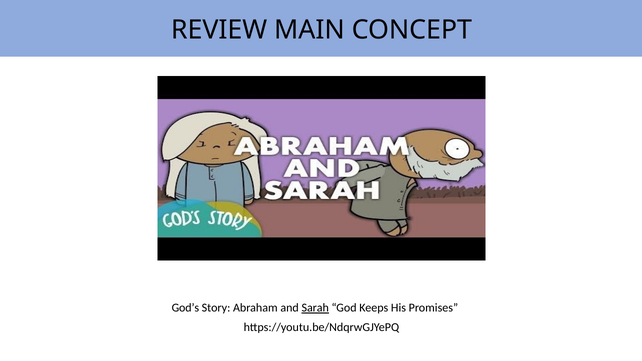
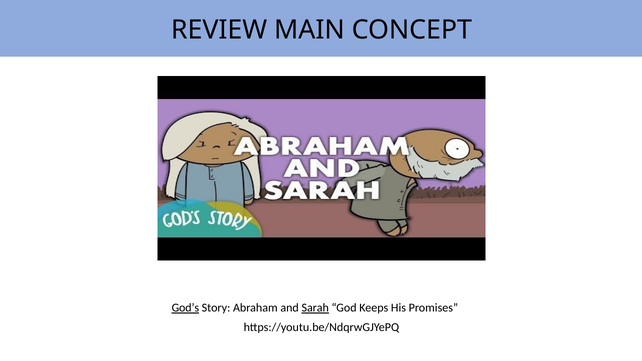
God’s underline: none -> present
